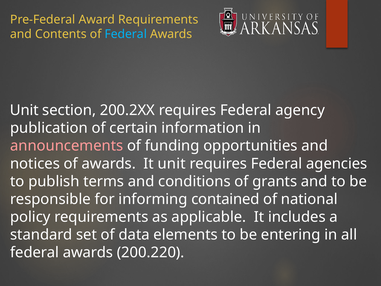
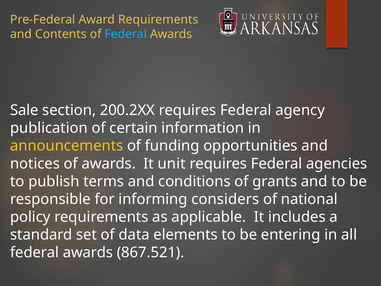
Unit at (24, 110): Unit -> Sale
announcements colour: pink -> yellow
contained: contained -> considers
200.220: 200.220 -> 867.521
